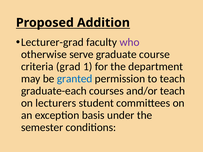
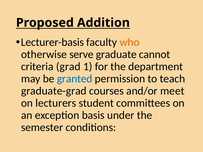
Lecturer-grad: Lecturer-grad -> Lecturer-basis
who colour: purple -> orange
course: course -> cannot
graduate-each: graduate-each -> graduate-grad
and/or teach: teach -> meet
